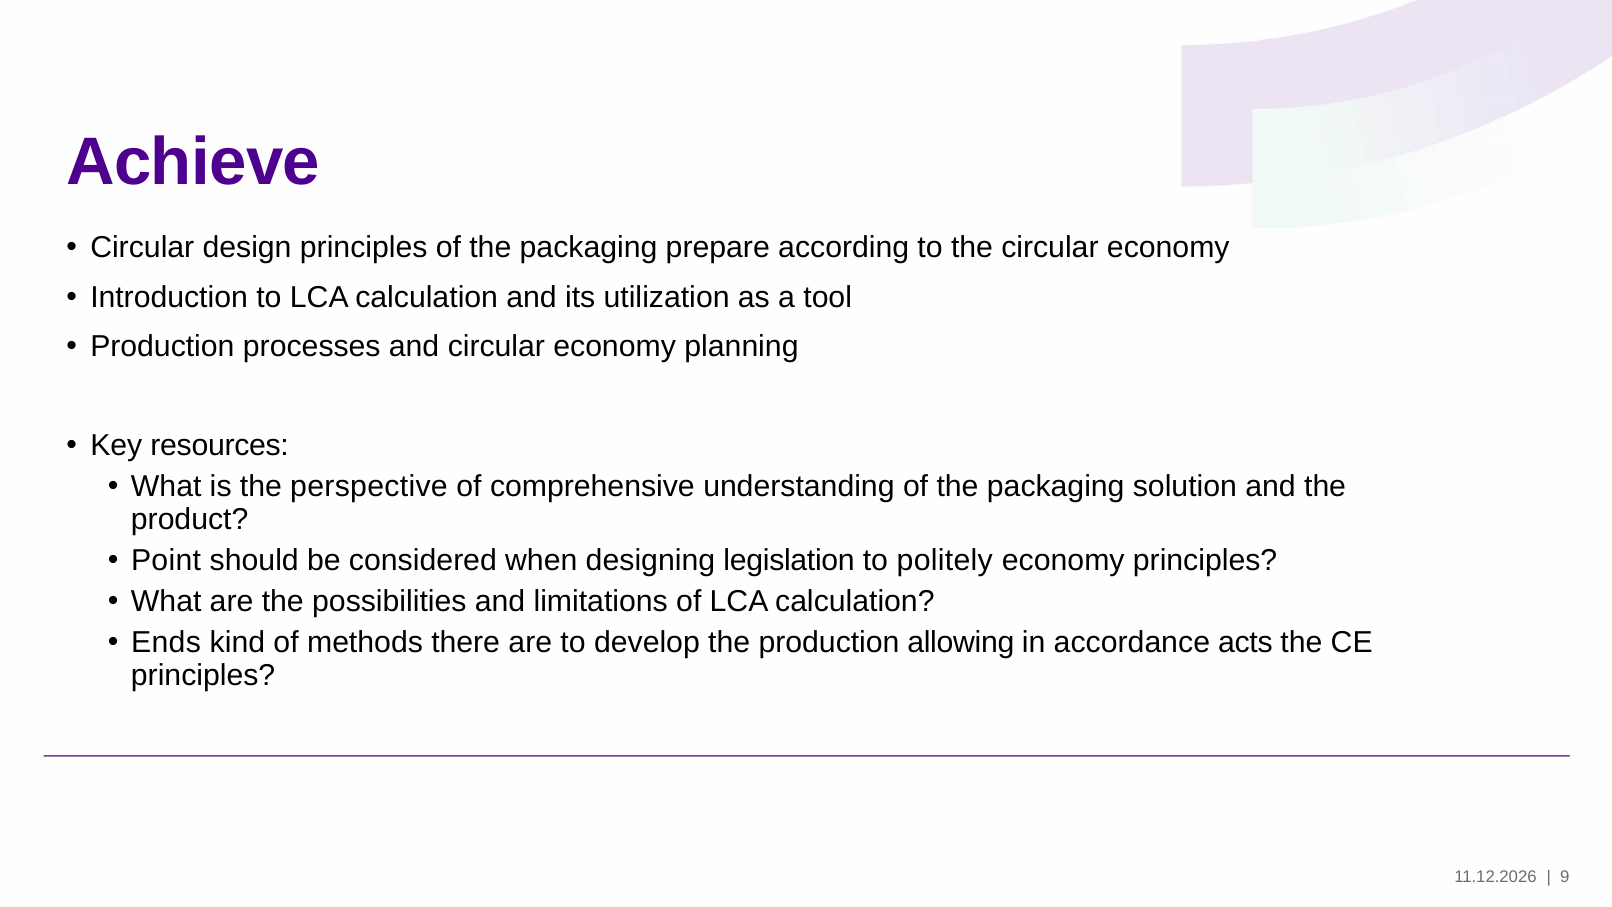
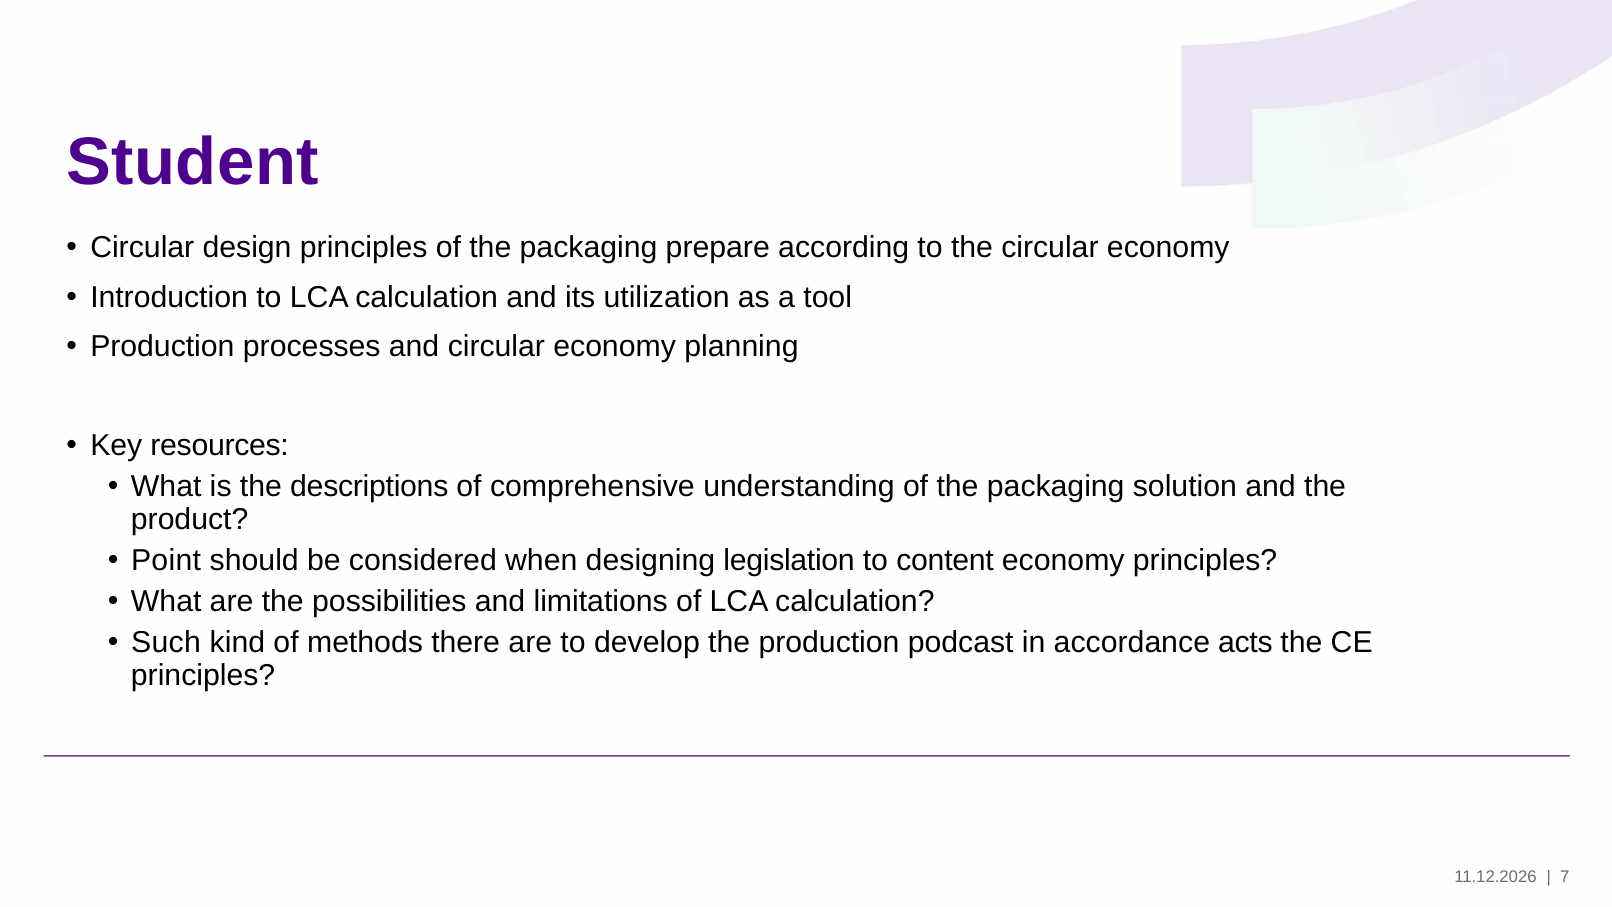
Achieve: Achieve -> Student
perspective: perspective -> descriptions
politely: politely -> content
Ends: Ends -> Such
allowing: allowing -> podcast
9: 9 -> 7
